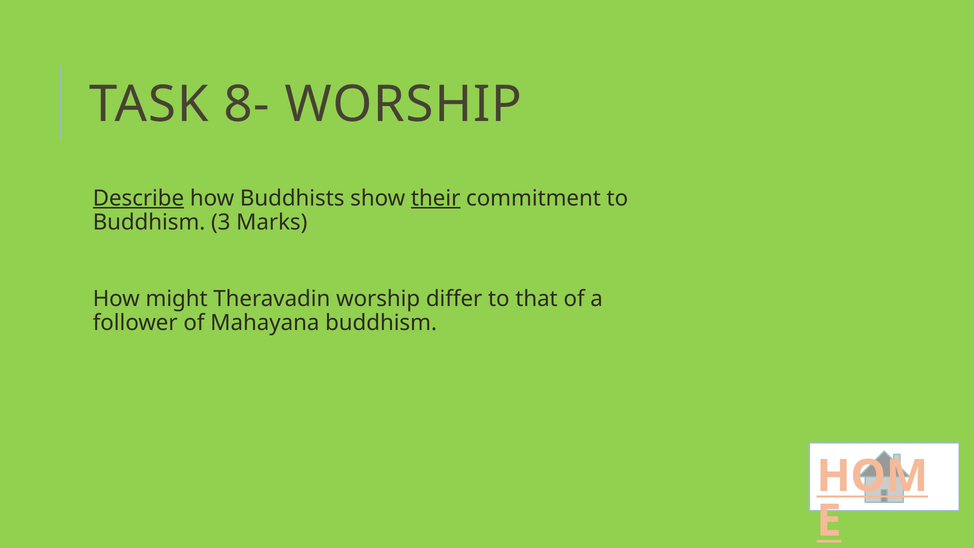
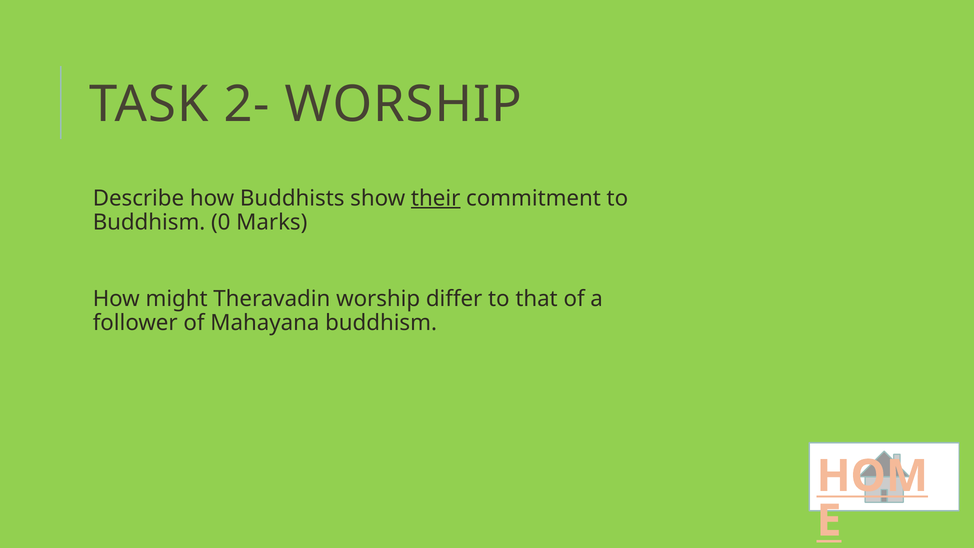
8-: 8- -> 2-
Describe underline: present -> none
3: 3 -> 0
